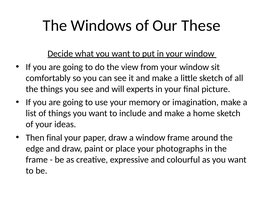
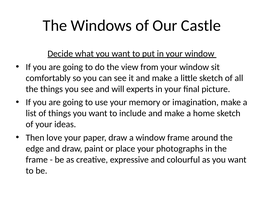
These: These -> Castle
Then final: final -> love
